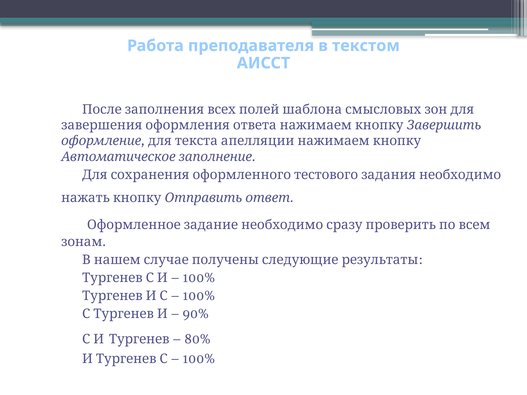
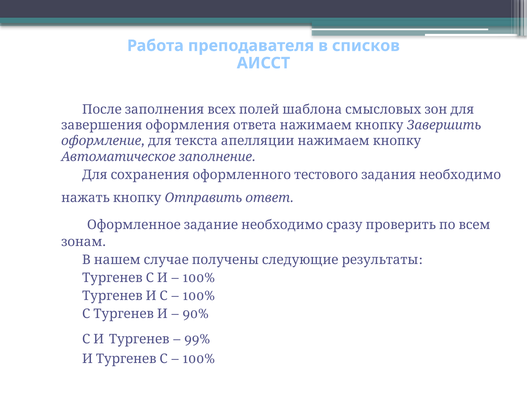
текстом: текстом -> списков
80%: 80% -> 99%
